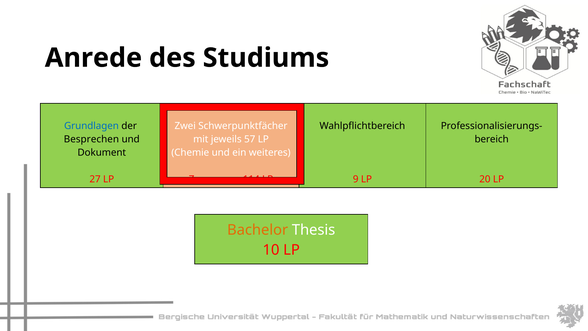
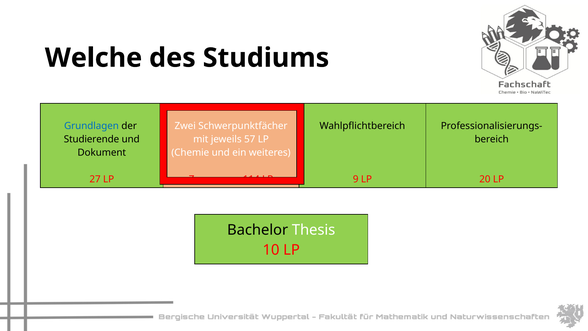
Anrede: Anrede -> Welche
Besprechen: Besprechen -> Studierende
Bachelor colour: orange -> black
